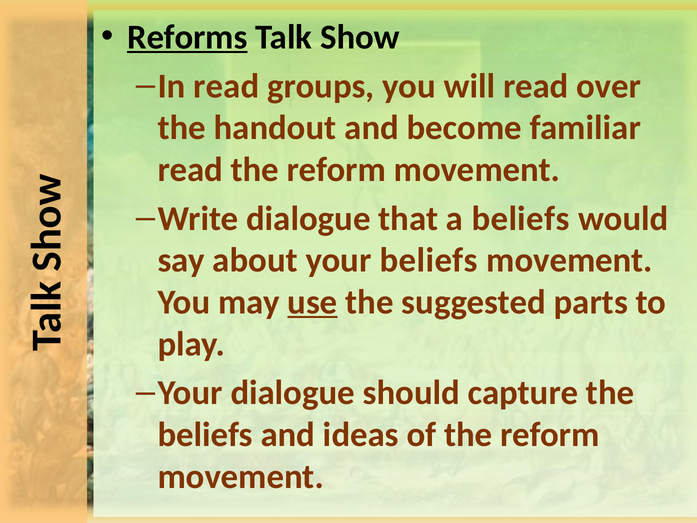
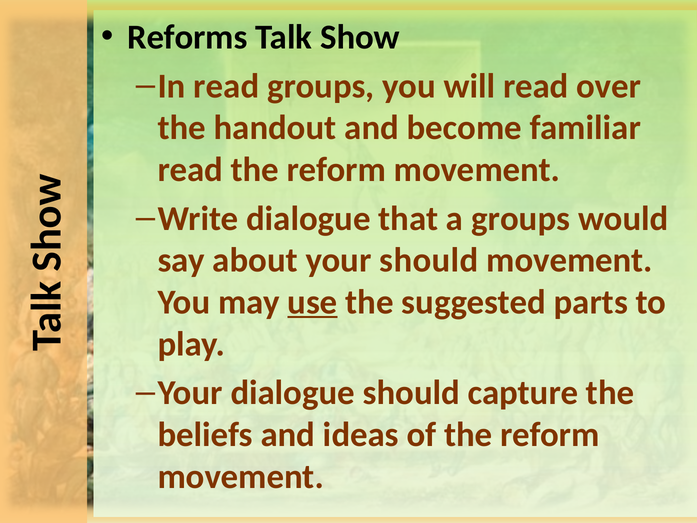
Reforms underline: present -> none
a beliefs: beliefs -> groups
your beliefs: beliefs -> should
